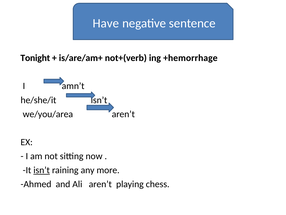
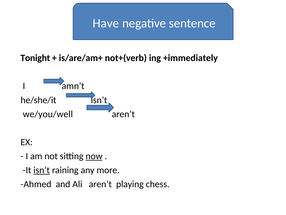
+hemorrhage: +hemorrhage -> +immediately
we/you/area: we/you/area -> we/you/well
now underline: none -> present
